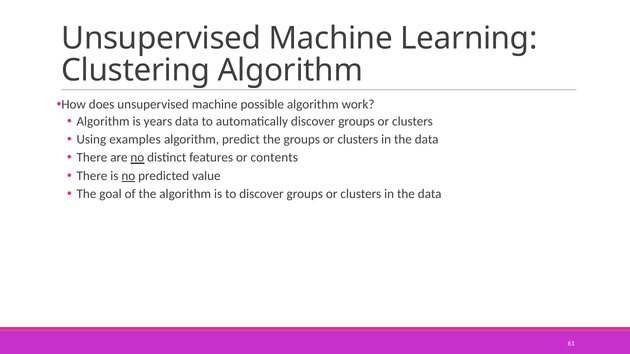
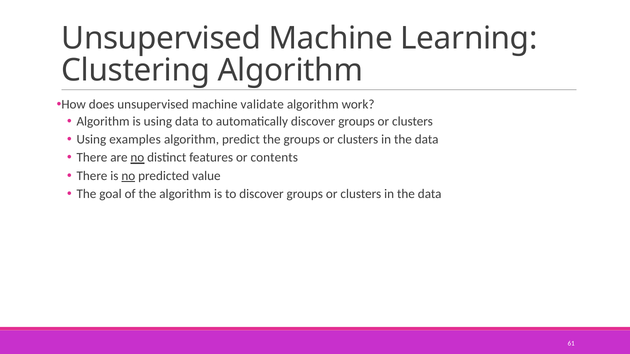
possible: possible -> validate
is years: years -> using
